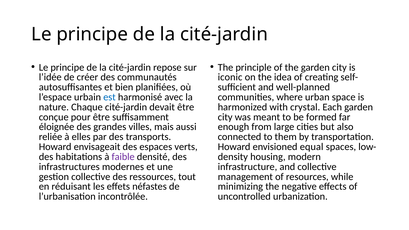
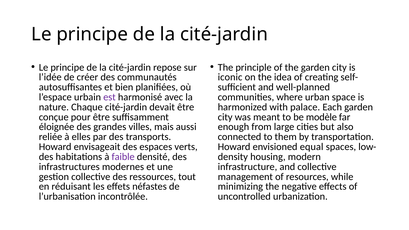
est colour: blue -> purple
crystal: crystal -> palace
formed: formed -> modèle
